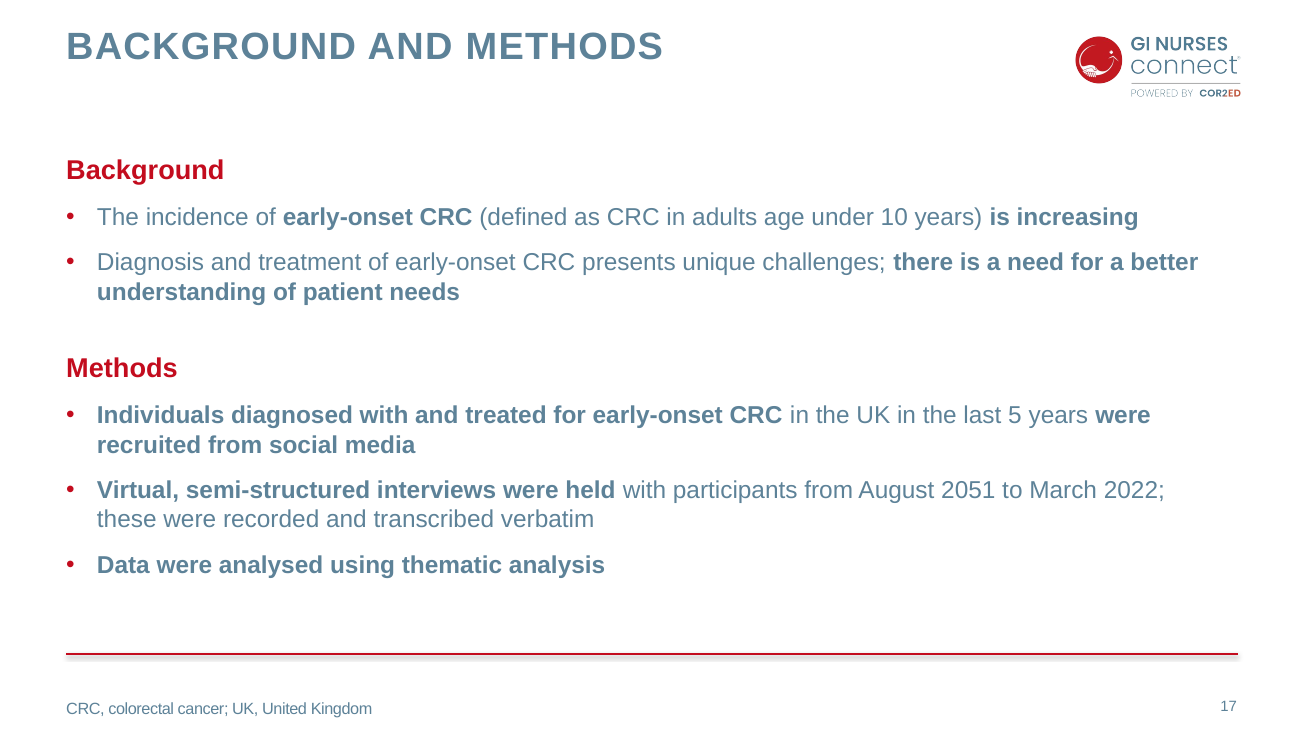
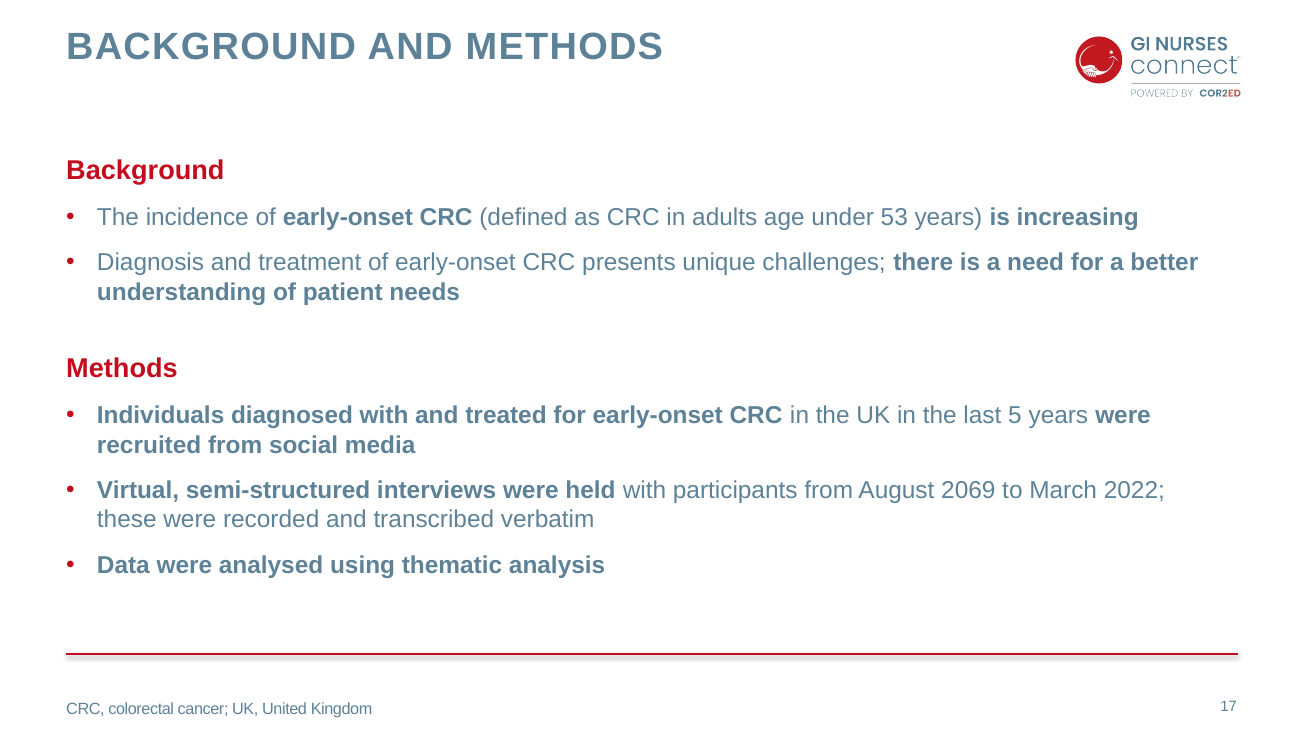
10: 10 -> 53
2051: 2051 -> 2069
